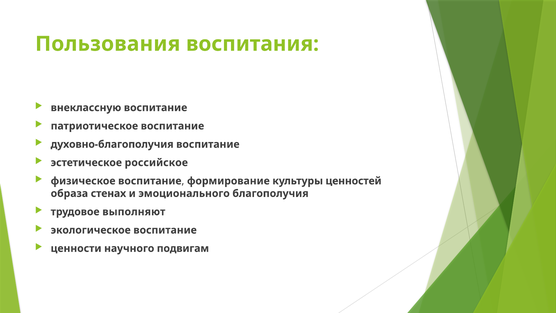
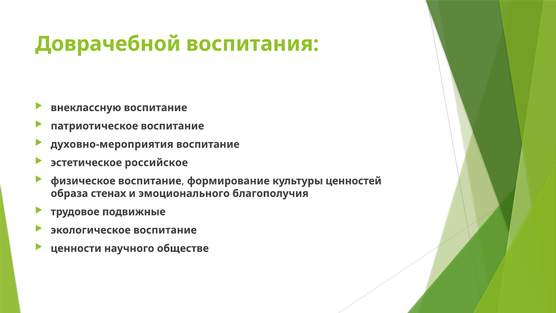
Пользования: Пользования -> Доврачебной
духовно-благополучия: духовно-благополучия -> духовно-мероприятия
выполняют: выполняют -> подвижные
подвигам: подвигам -> обществе
